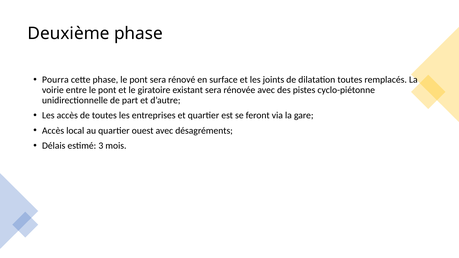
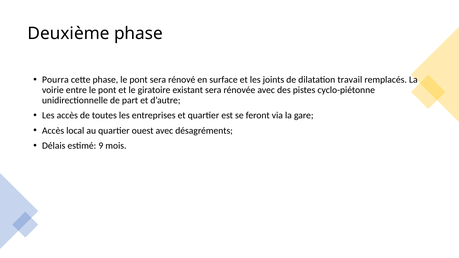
dilatation toutes: toutes -> travail
3: 3 -> 9
